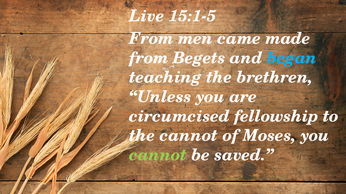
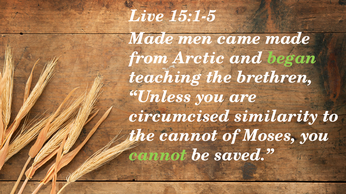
From at (151, 39): From -> Made
Begets: Begets -> Arctic
began colour: light blue -> light green
fellowship: fellowship -> similarity
